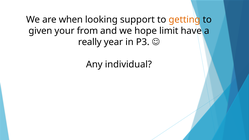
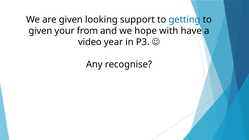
are when: when -> given
getting colour: orange -> blue
limit: limit -> with
really: really -> video
individual: individual -> recognise
